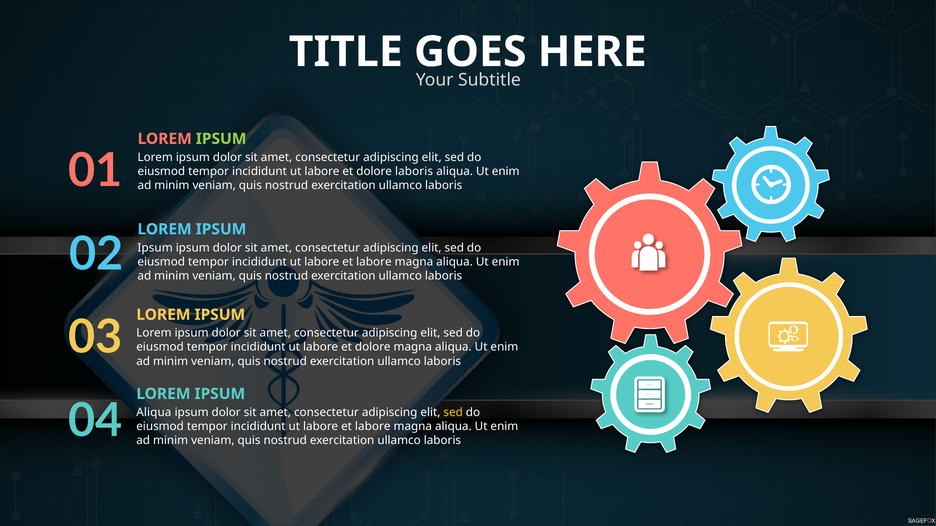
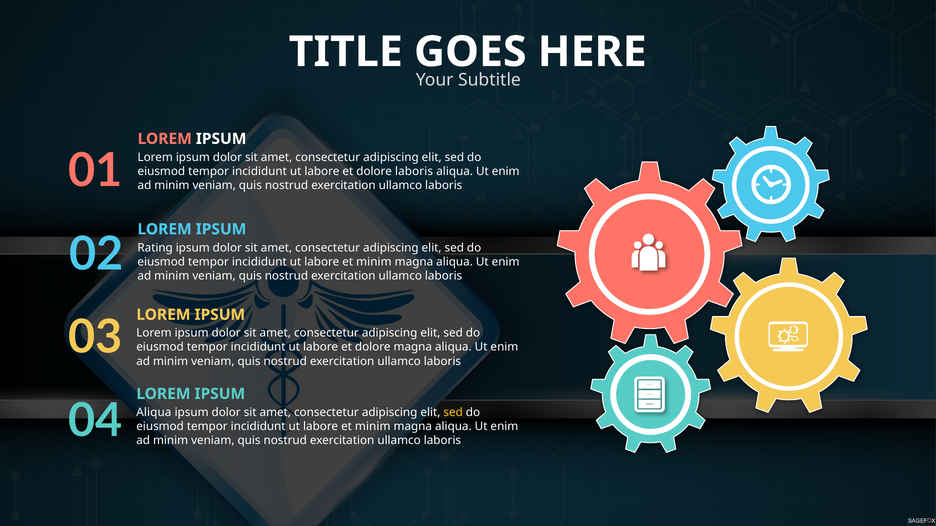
IPSUM at (221, 139) colour: light green -> white
Ipsum at (155, 248): Ipsum -> Rating
labore at (374, 262): labore -> minim
labore at (373, 427): labore -> minim
